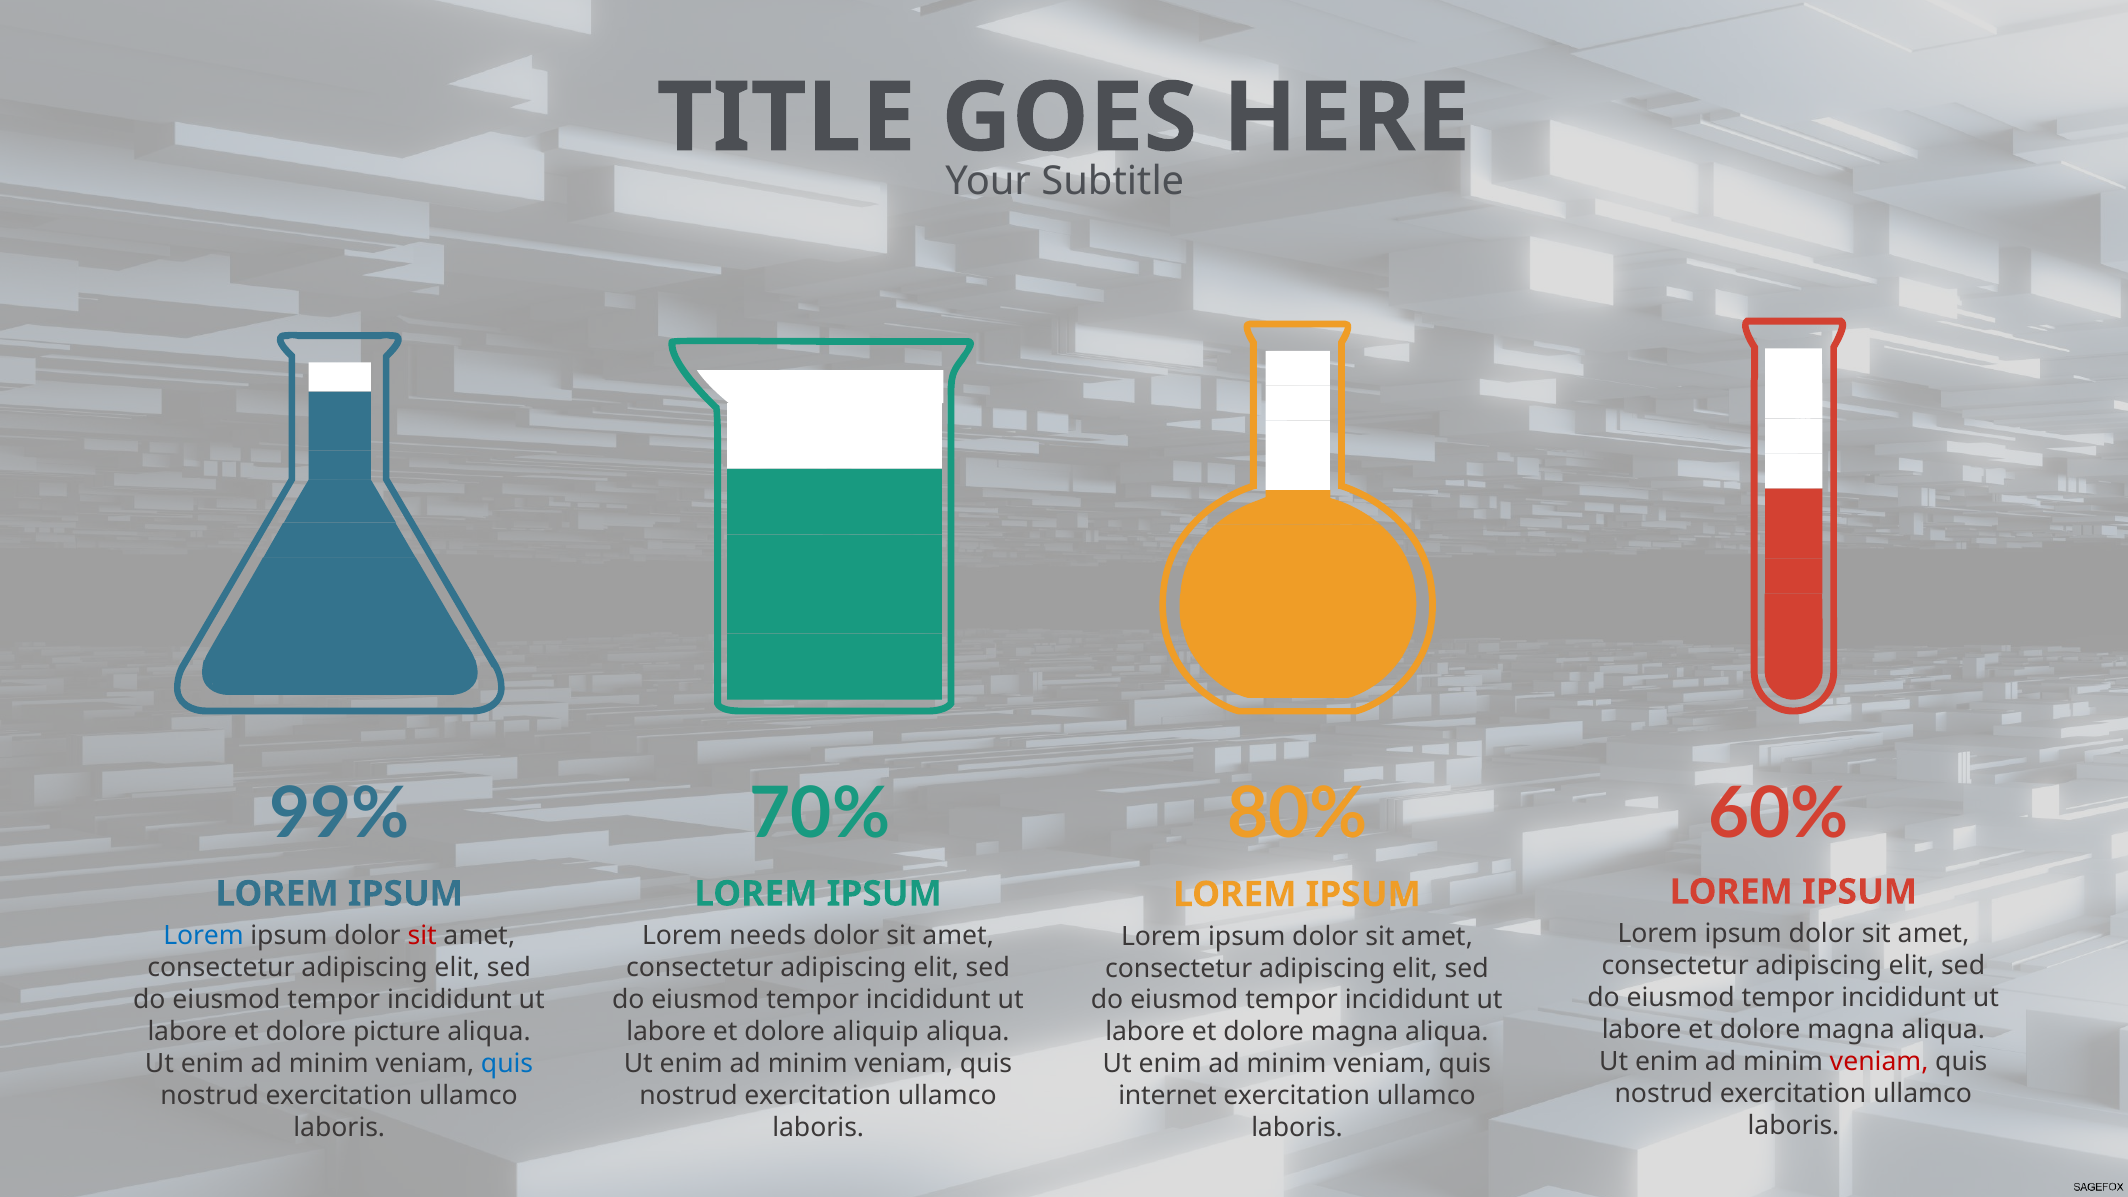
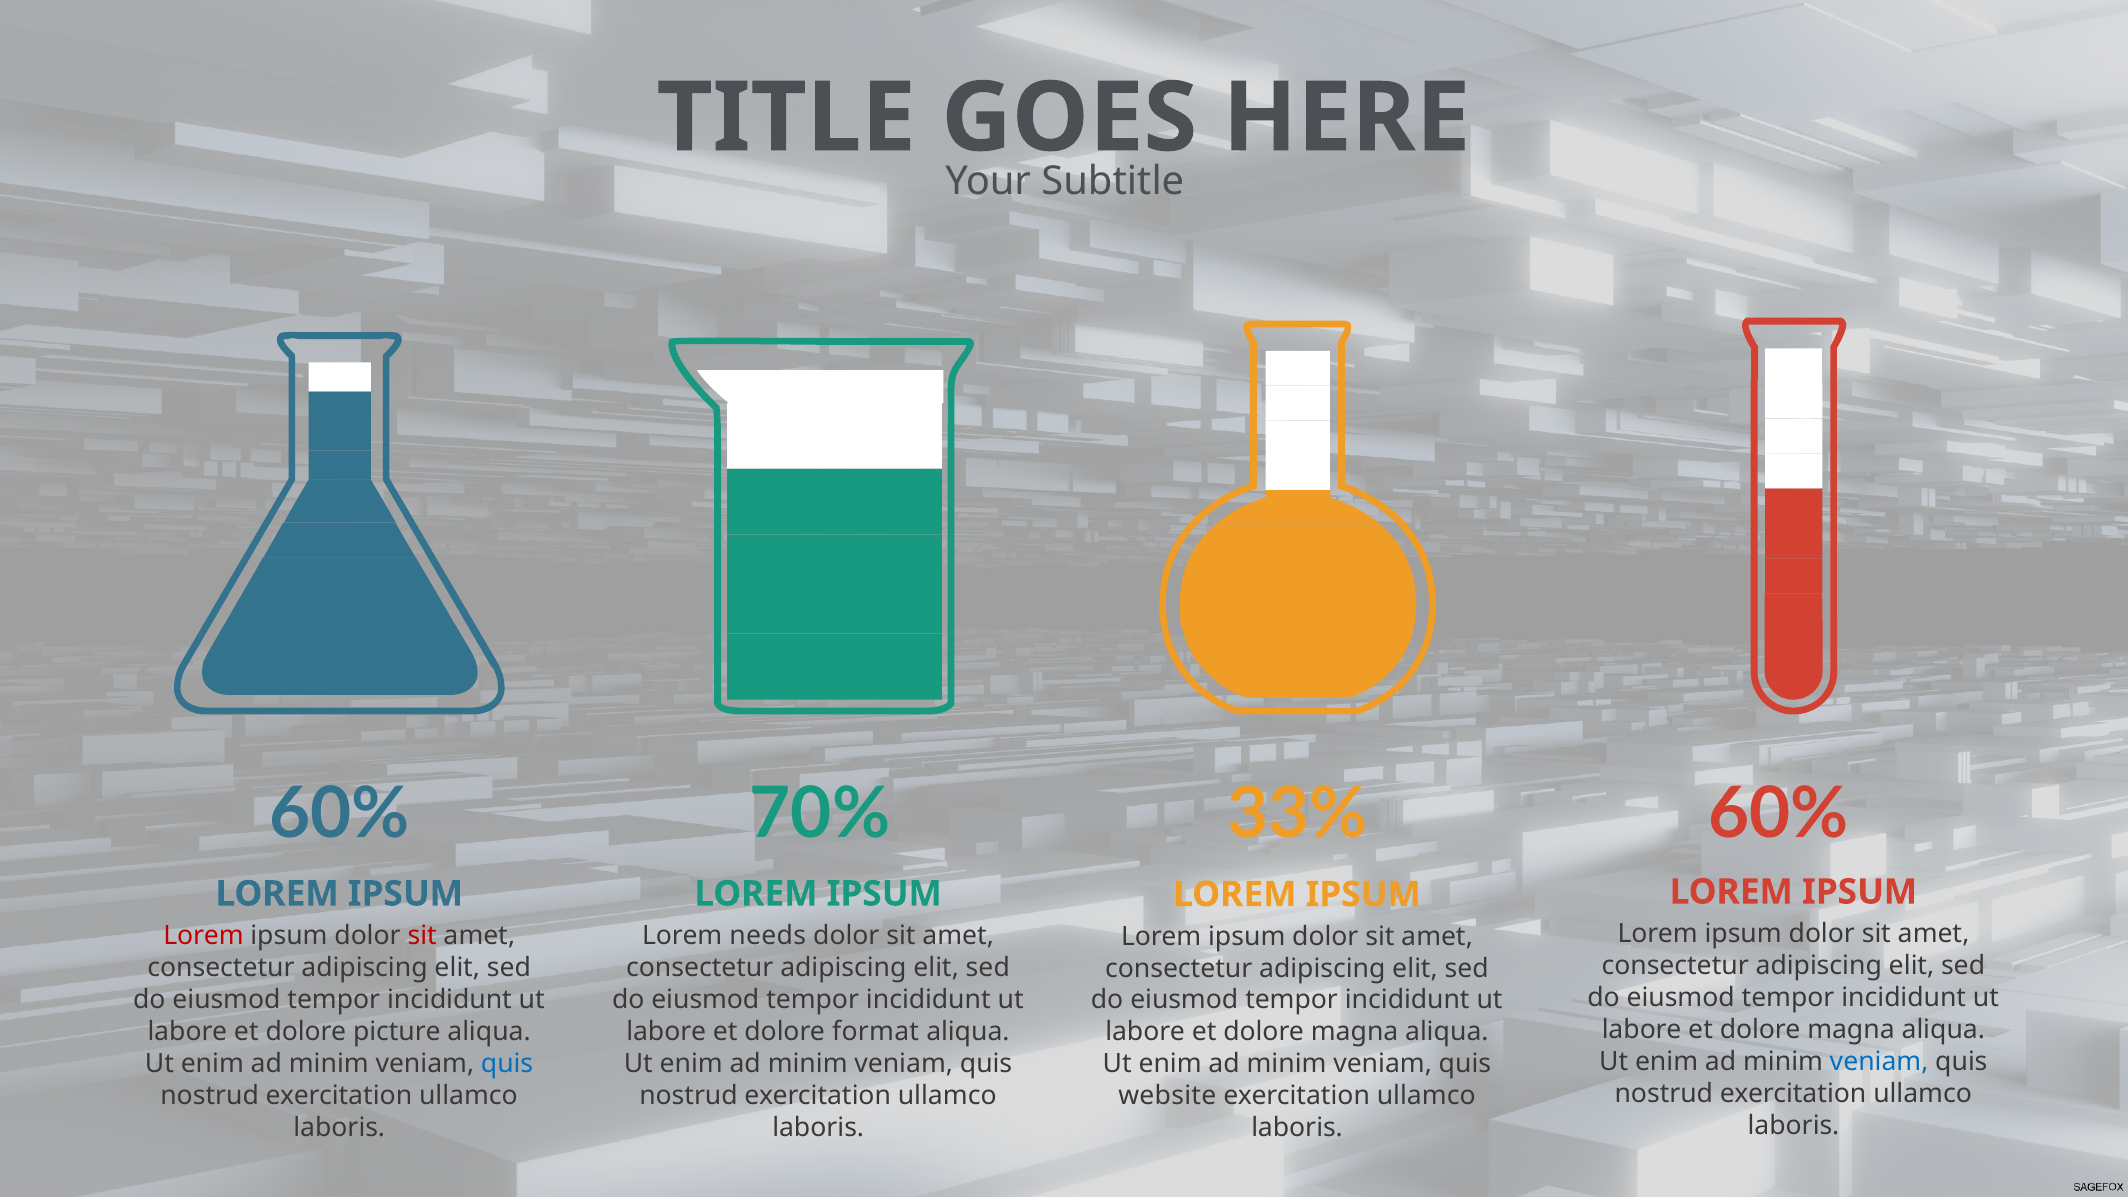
99% at (339, 814): 99% -> 60%
80%: 80% -> 33%
Lorem at (203, 936) colour: blue -> red
aliquip: aliquip -> format
veniam at (1879, 1061) colour: red -> blue
internet: internet -> website
